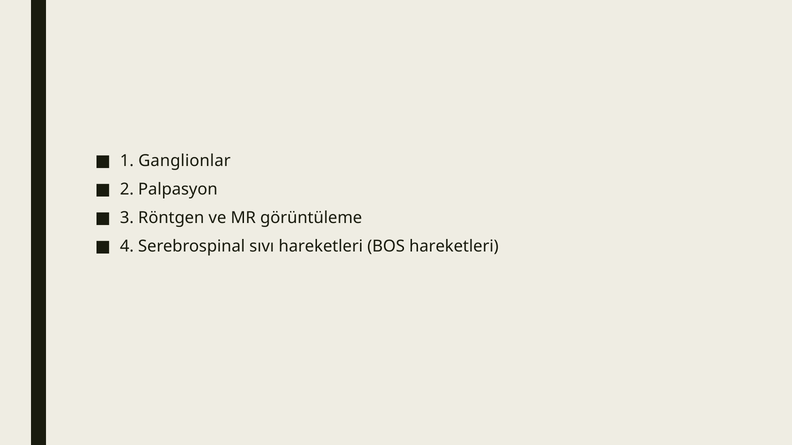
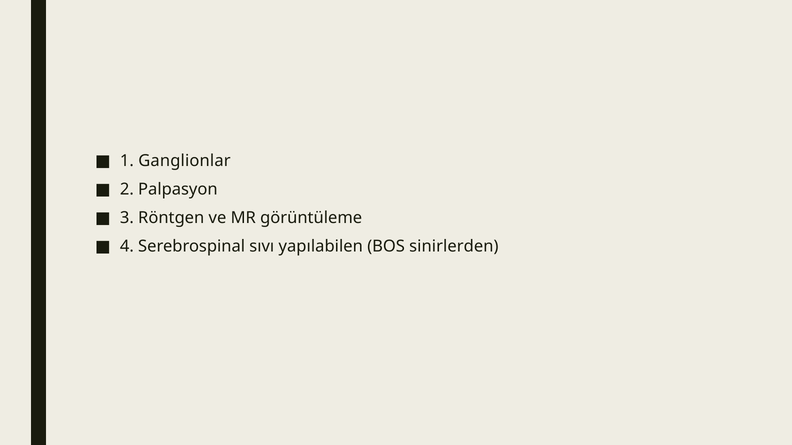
sıvı hareketleri: hareketleri -> yapılabilen
BOS hareketleri: hareketleri -> sinirlerden
